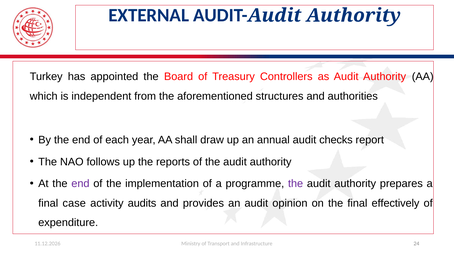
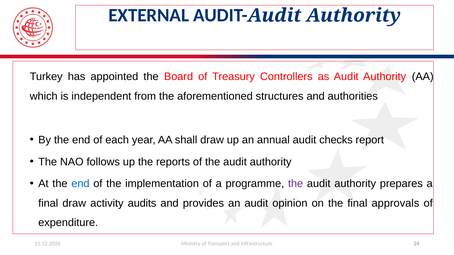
end at (80, 184) colour: purple -> blue
final case: case -> draw
effectively: effectively -> approvals
